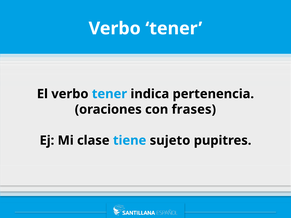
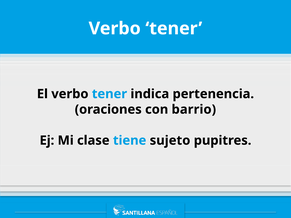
frases: frases -> barrio
